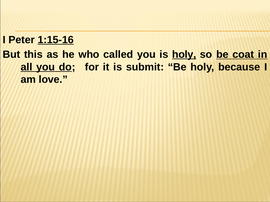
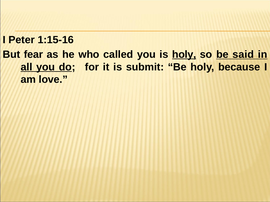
1:15-16 underline: present -> none
this: this -> fear
coat: coat -> said
